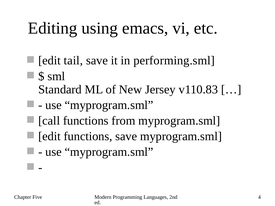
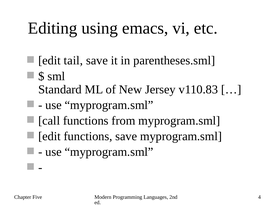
performing.sml: performing.sml -> parentheses.sml
